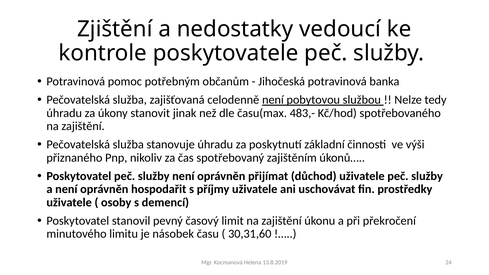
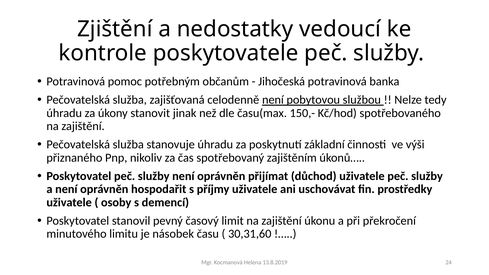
483,-: 483,- -> 150,-
